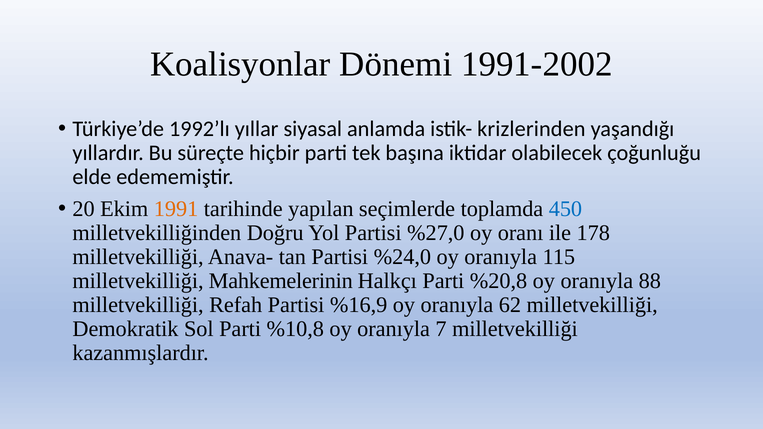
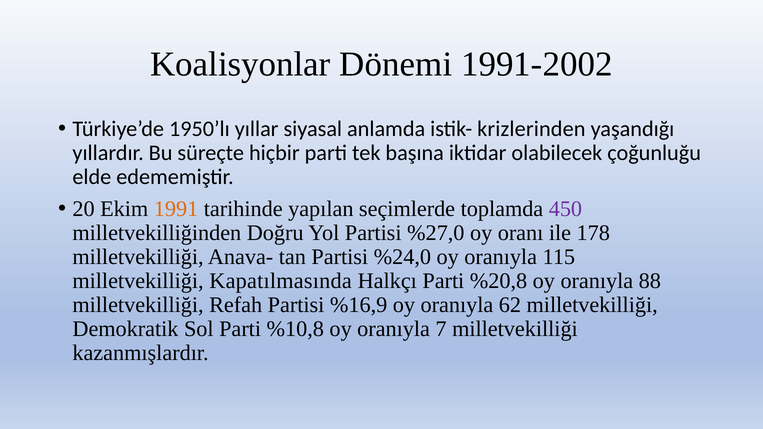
1992’lı: 1992’lı -> 1950’lı
450 colour: blue -> purple
Mahkemelerinin: Mahkemelerinin -> Kapatılmasında
